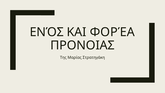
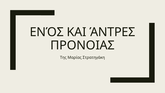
ΦΟΡΈΑ: ΦΟΡΈΑ -> ΆΝΤΡΕΣ
